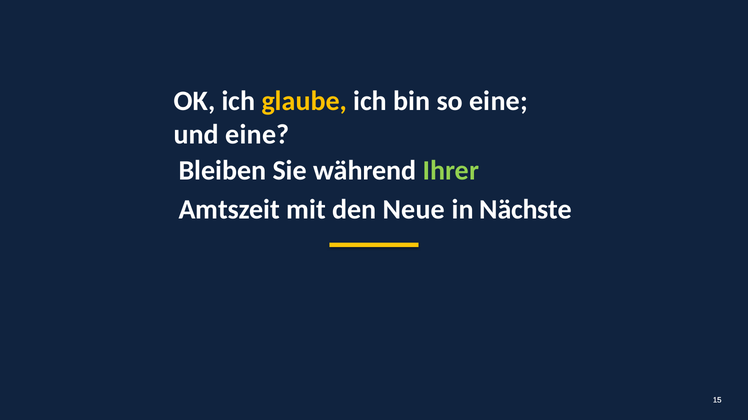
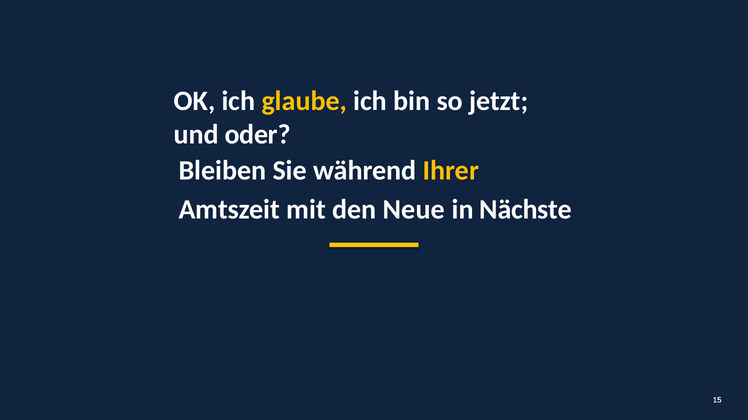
so eine: eine -> jetzt
und eine: eine -> oder
Ihrer colour: light green -> yellow
